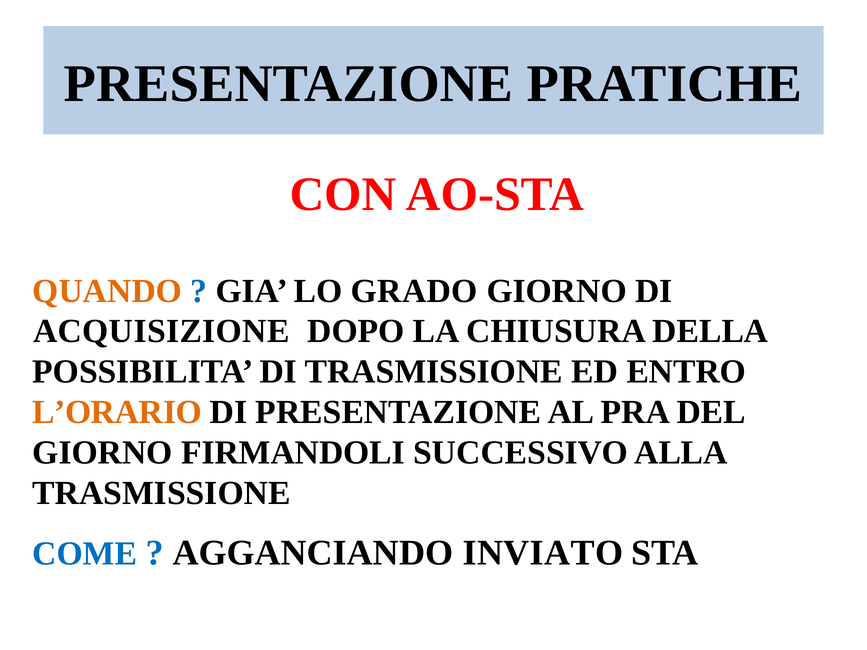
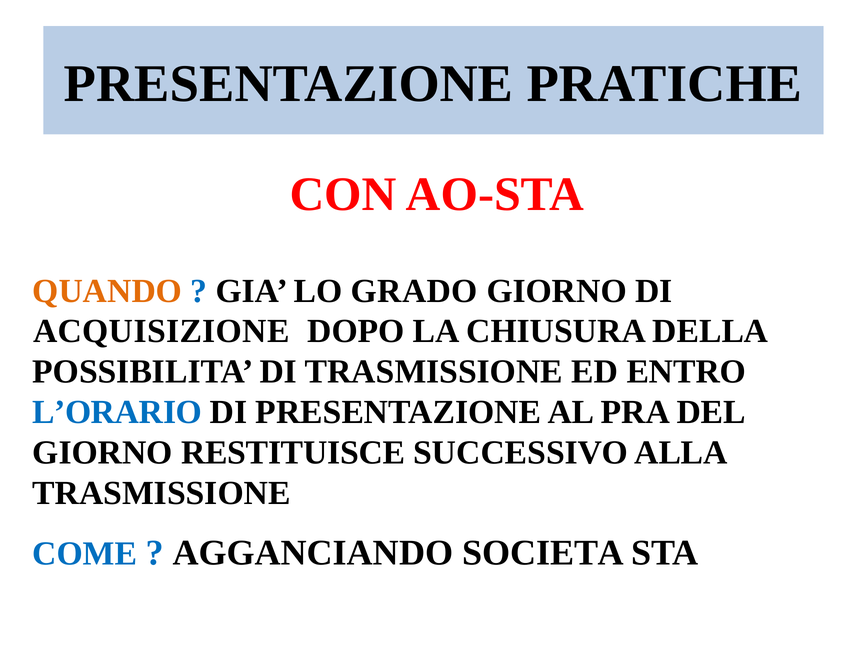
L’ORARIO colour: orange -> blue
FIRMANDOLI: FIRMANDOLI -> RESTITUISCE
INVIATO: INVIATO -> SOCIETA
